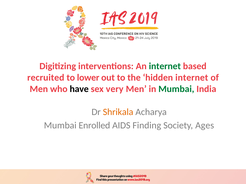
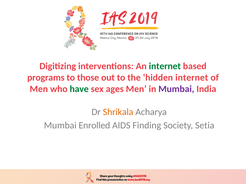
recruited: recruited -> programs
lower: lower -> those
have colour: black -> green
very: very -> ages
Mumbai at (176, 89) colour: green -> purple
Ages: Ages -> Setia
